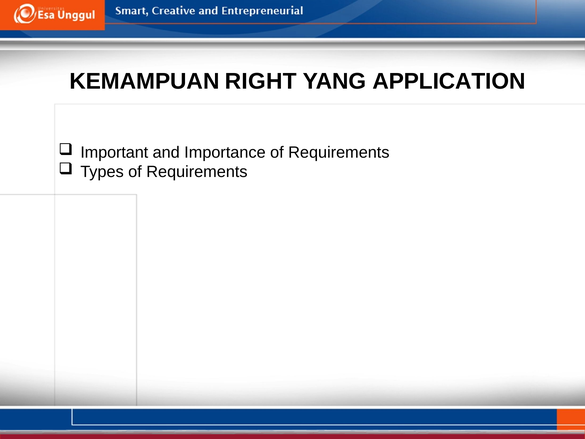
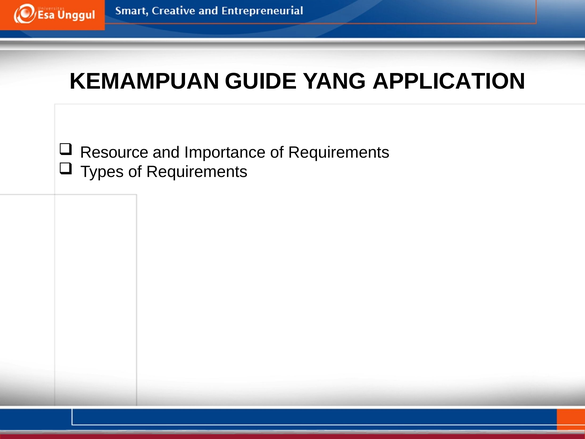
RIGHT: RIGHT -> GUIDE
Important: Important -> Resource
